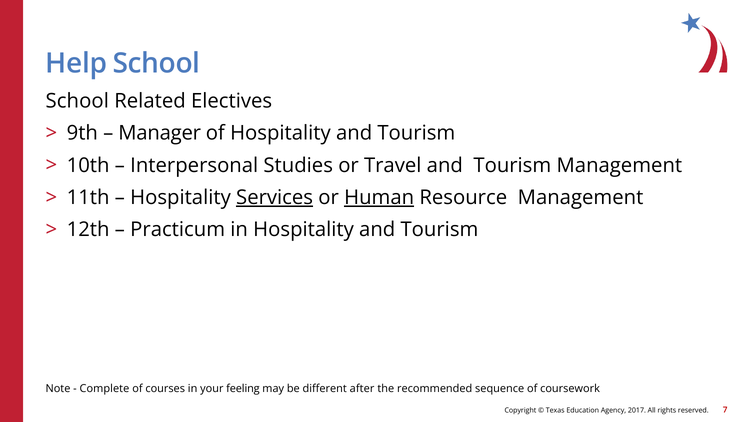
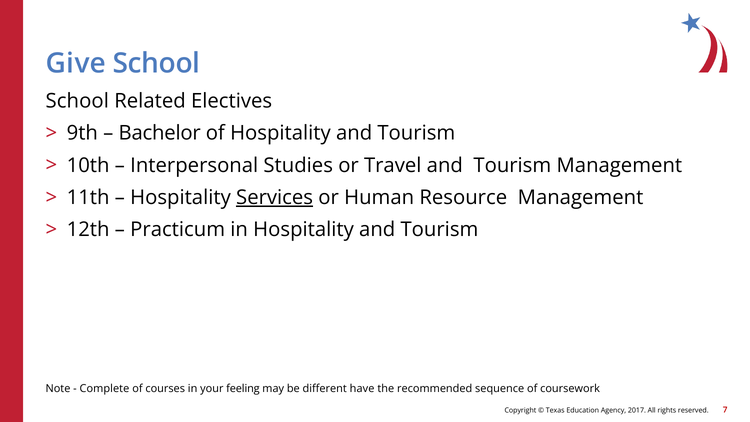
Help: Help -> Give
Manager: Manager -> Bachelor
Human underline: present -> none
after: after -> have
